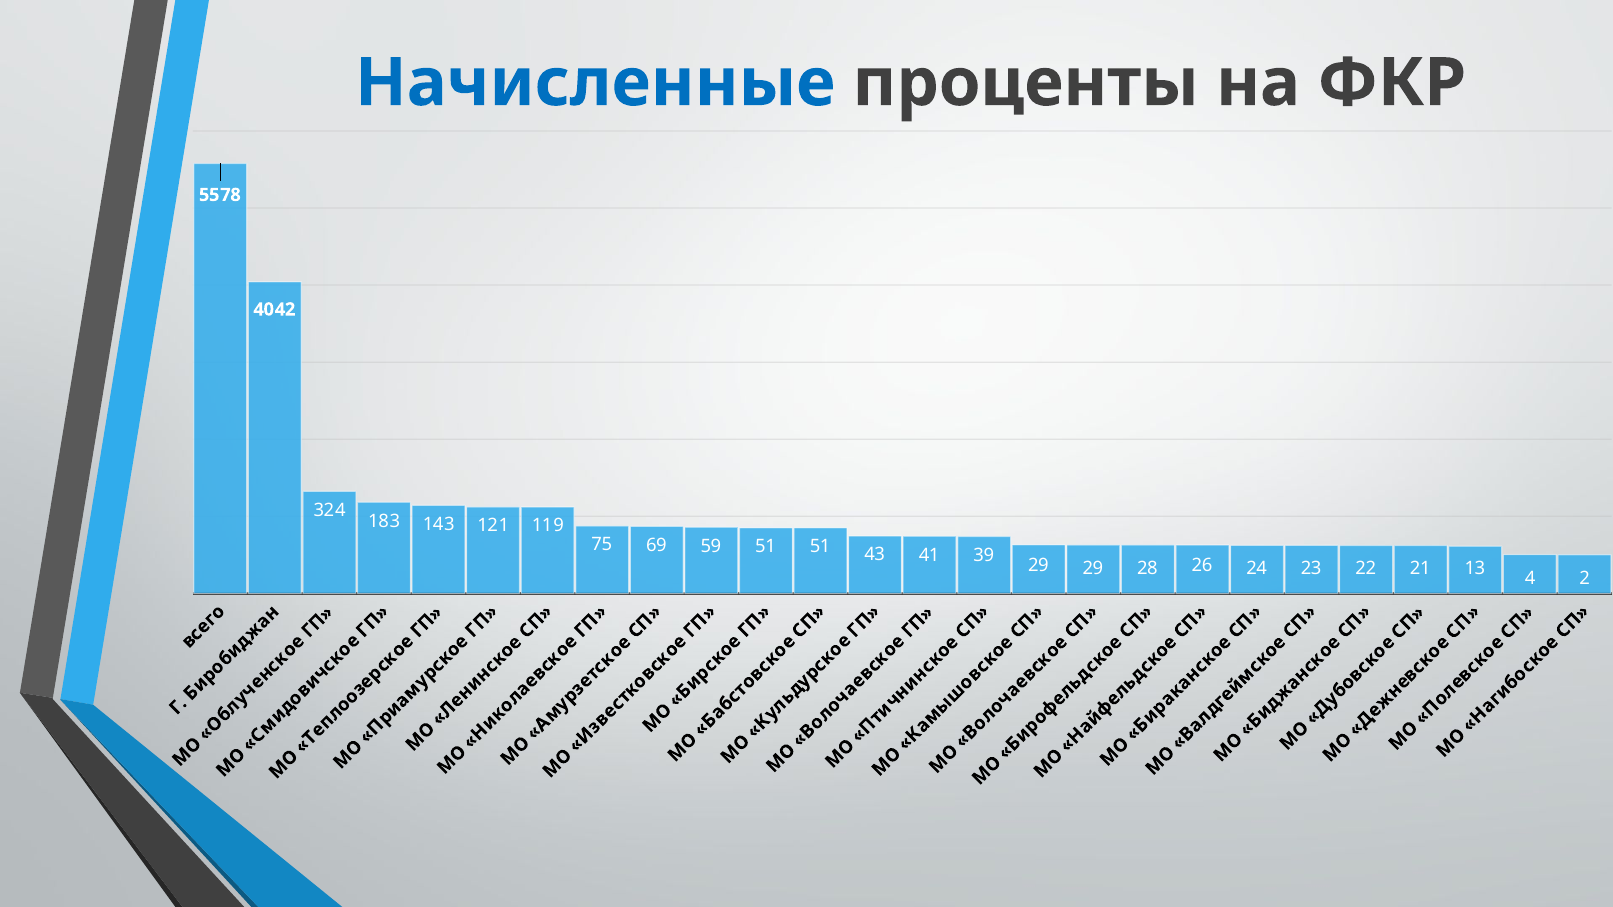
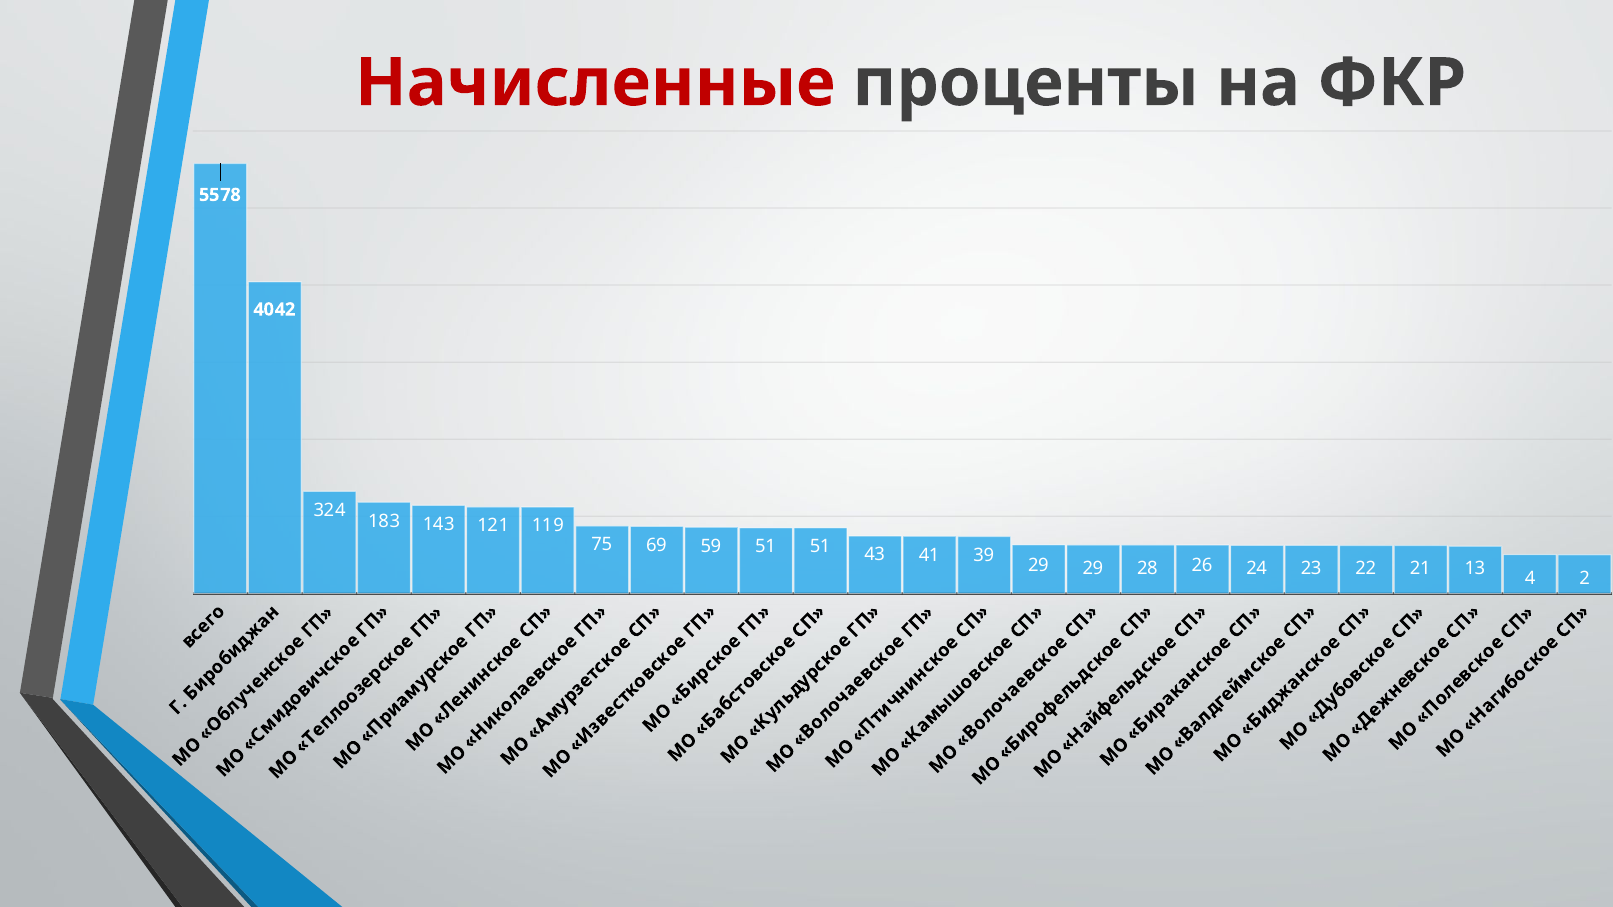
Начисленные colour: blue -> red
